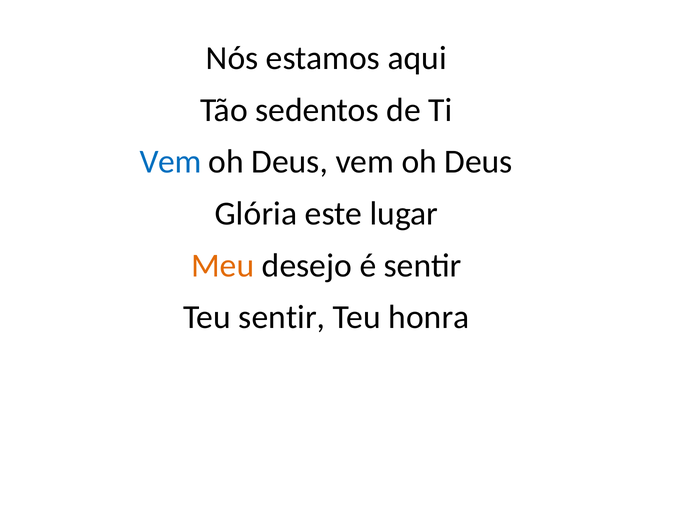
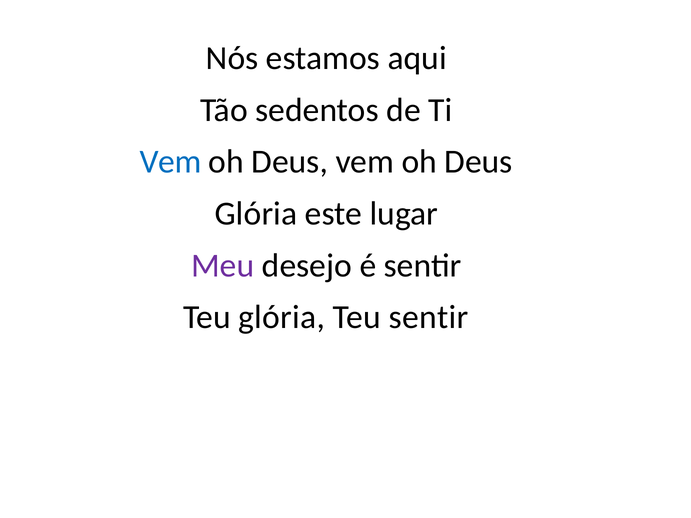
Meu colour: orange -> purple
Teu sentir: sentir -> glória
Teu honra: honra -> sentir
